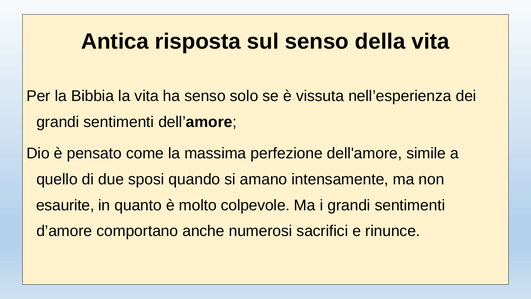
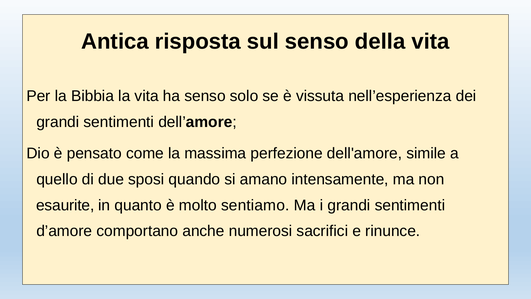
colpevole: colpevole -> sentiamo
